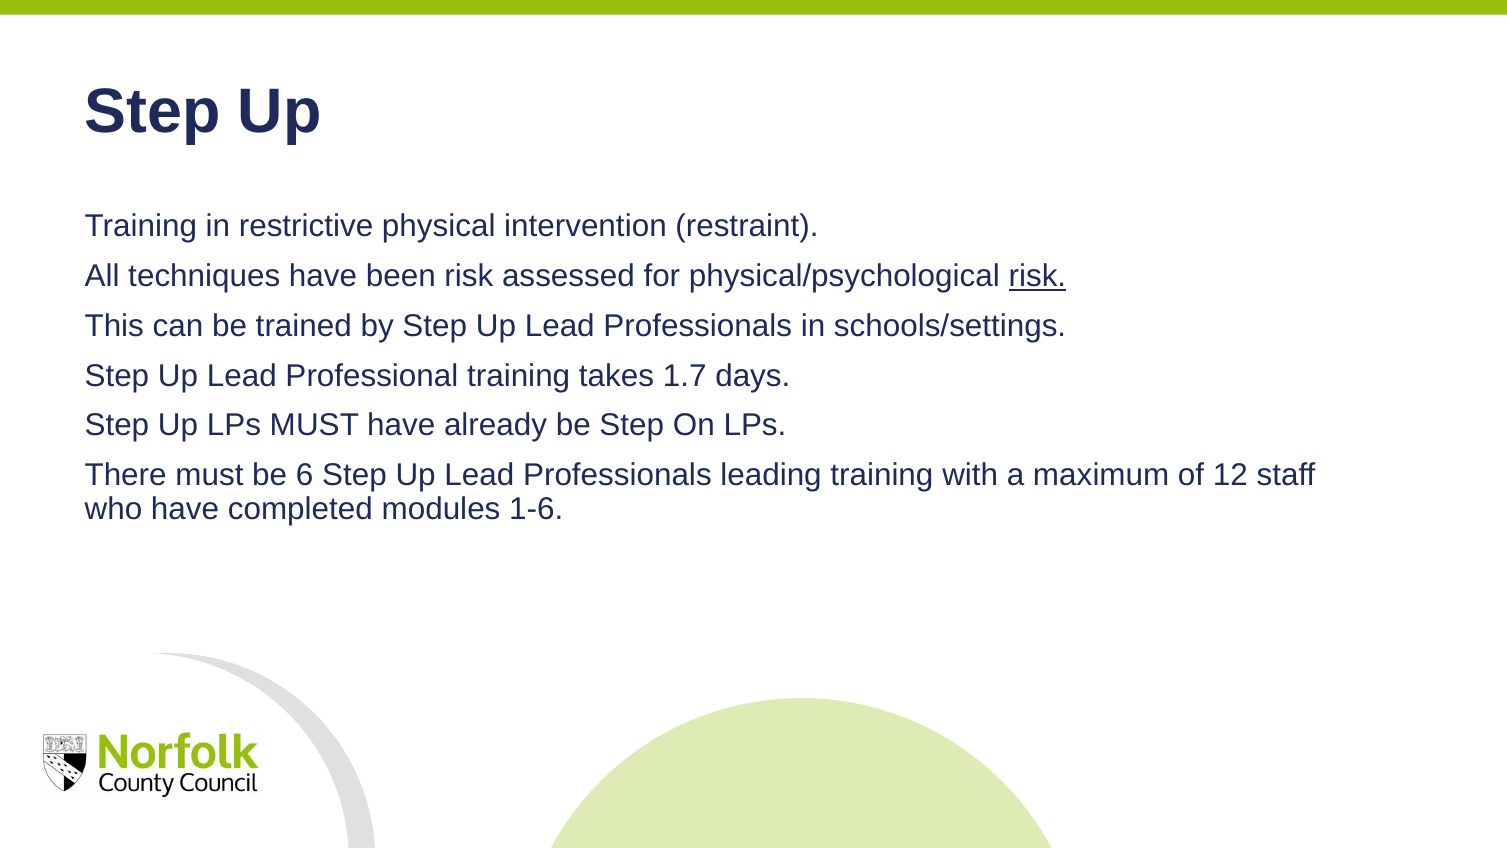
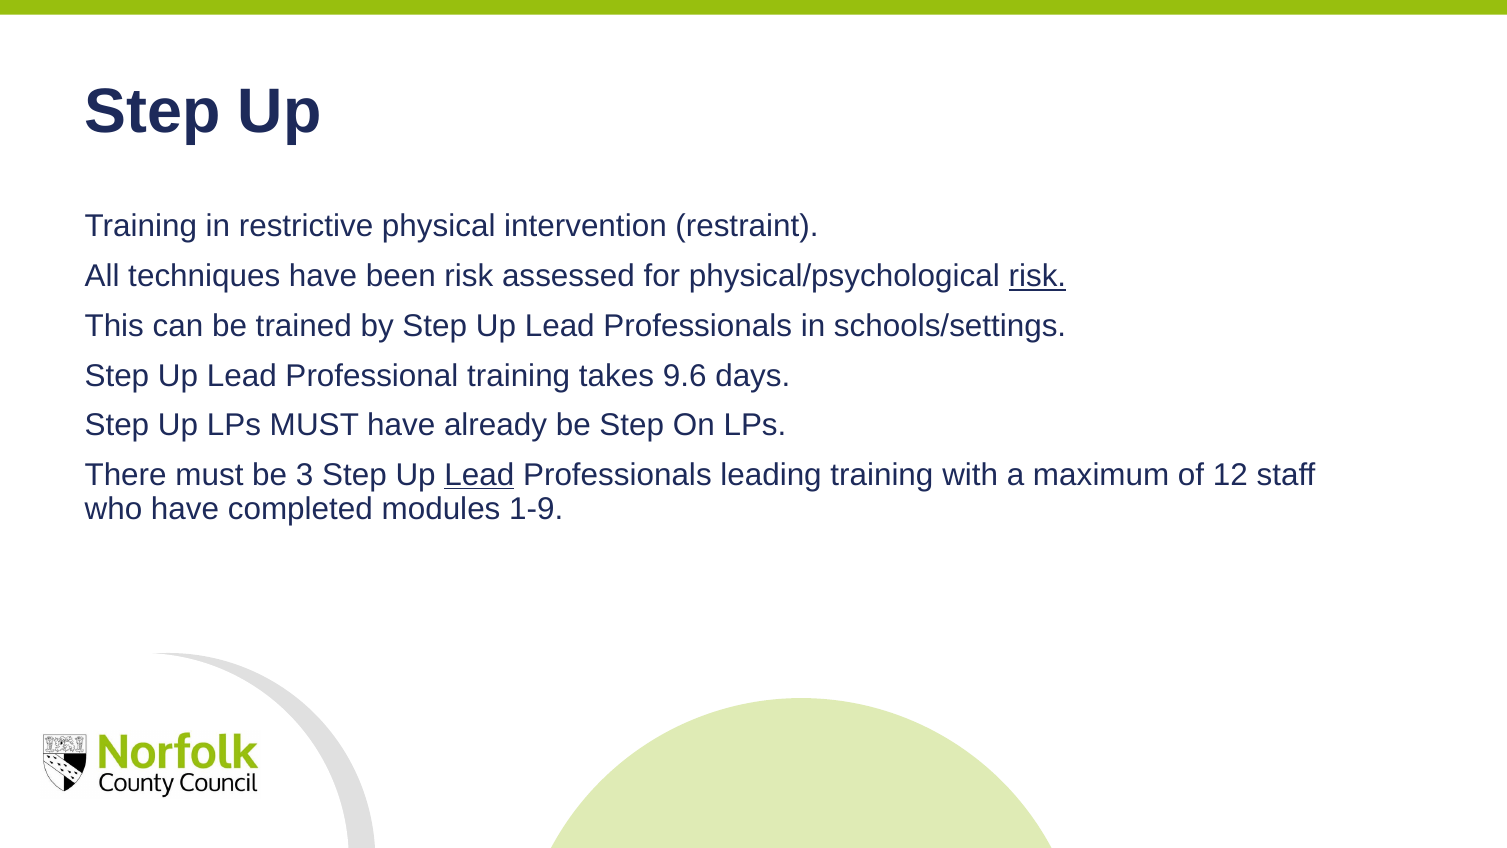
1.7: 1.7 -> 9.6
6: 6 -> 3
Lead at (479, 475) underline: none -> present
1-6: 1-6 -> 1-9
